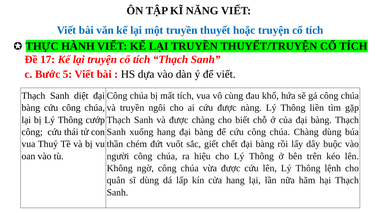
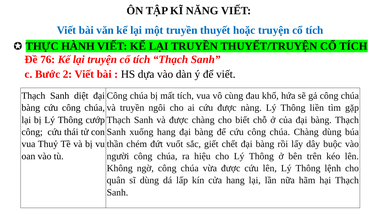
17: 17 -> 76
5: 5 -> 2
